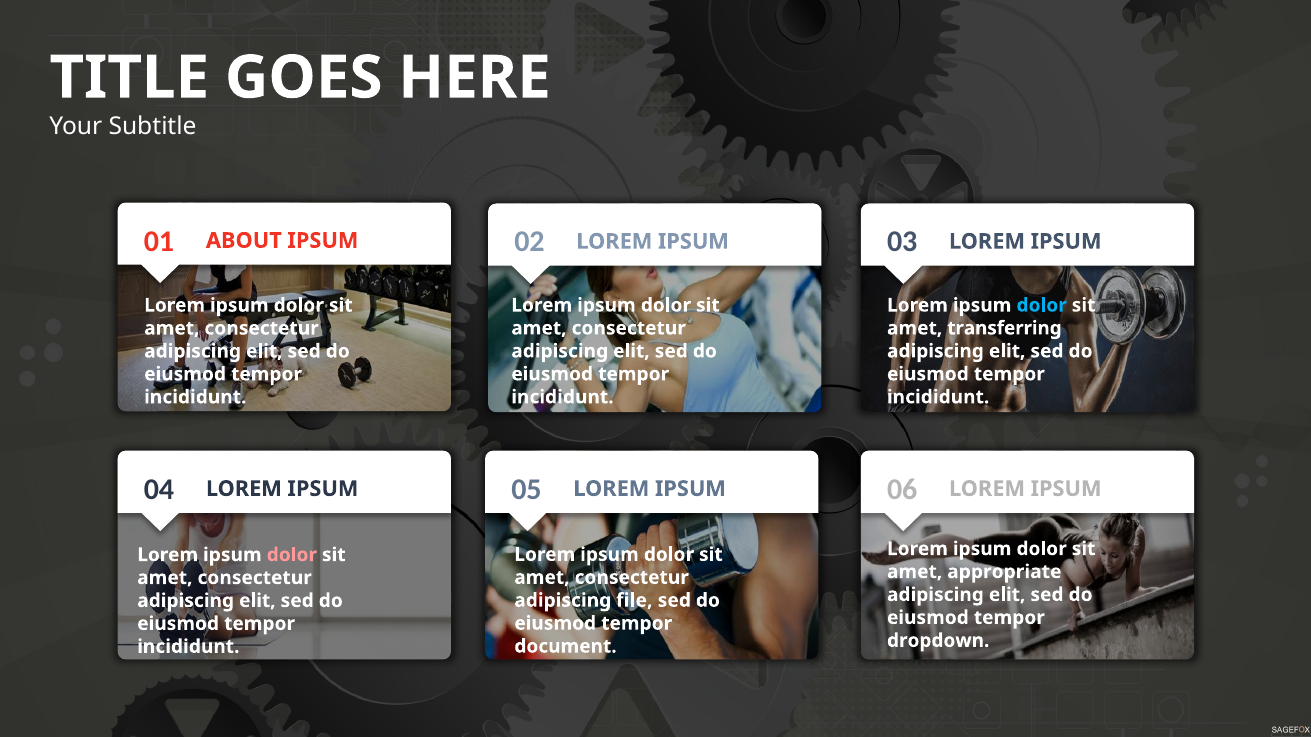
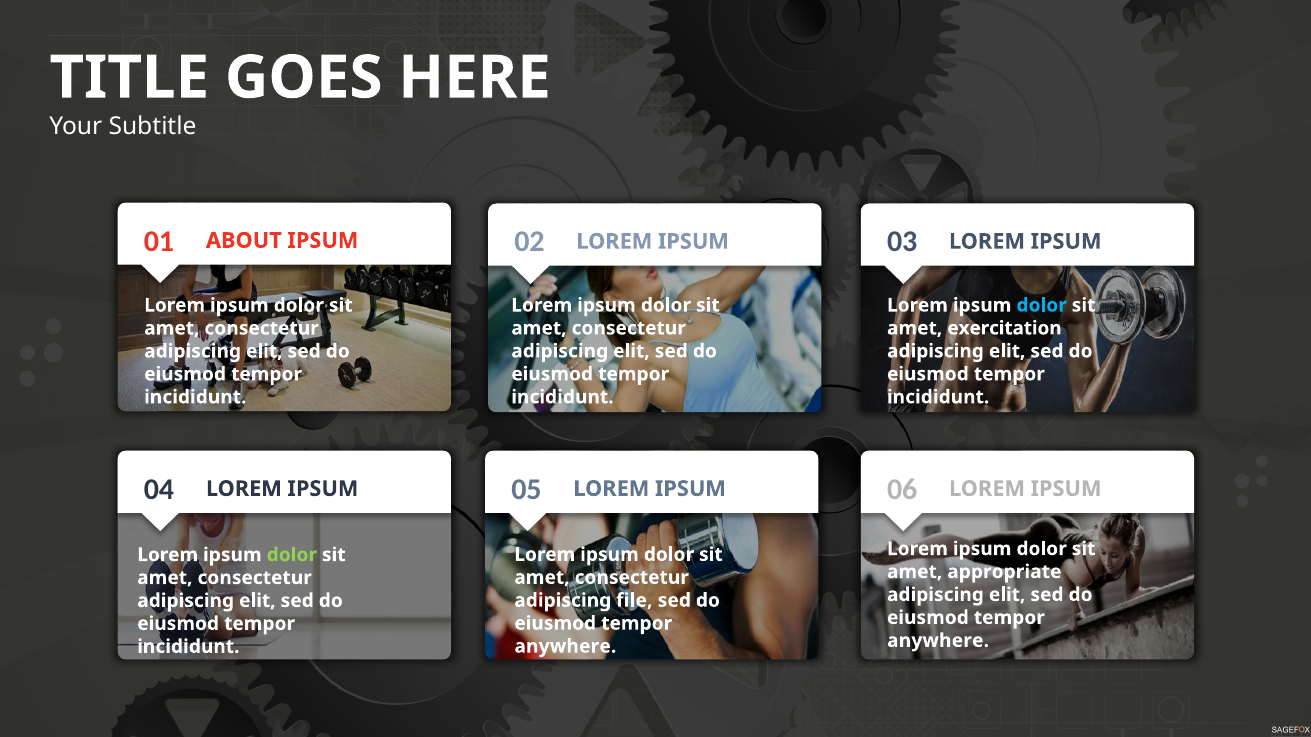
transferring: transferring -> exercitation
dolor at (292, 555) colour: pink -> light green
dropdown at (938, 641): dropdown -> anywhere
document at (565, 647): document -> anywhere
